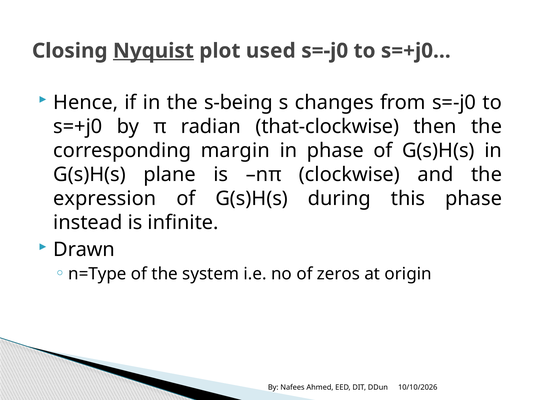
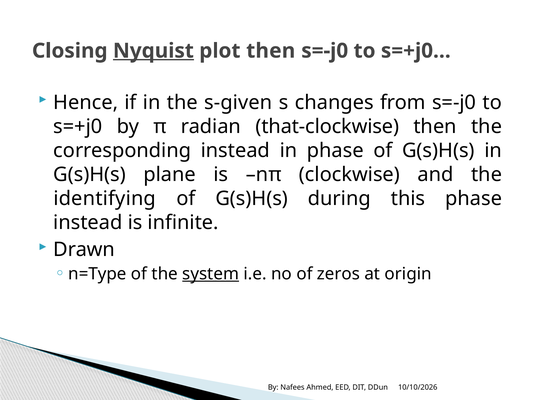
plot used: used -> then
s-being: s-being -> s-given
corresponding margin: margin -> instead
expression: expression -> identifying
system underline: none -> present
